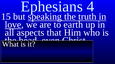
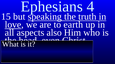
that: that -> also
